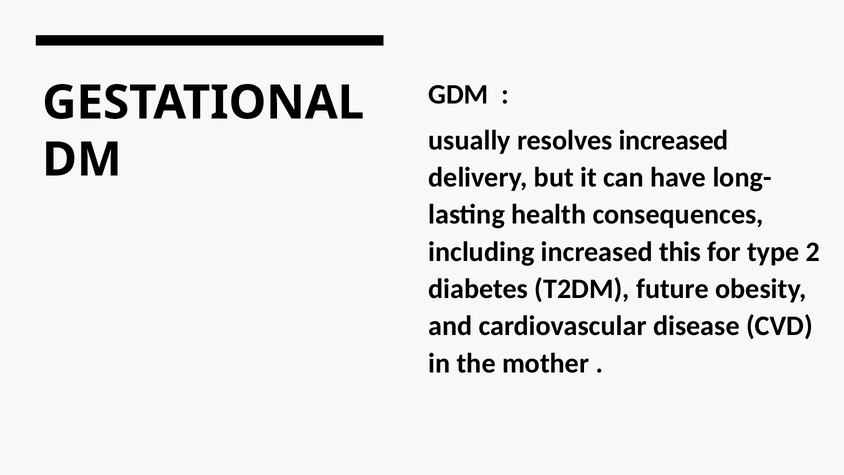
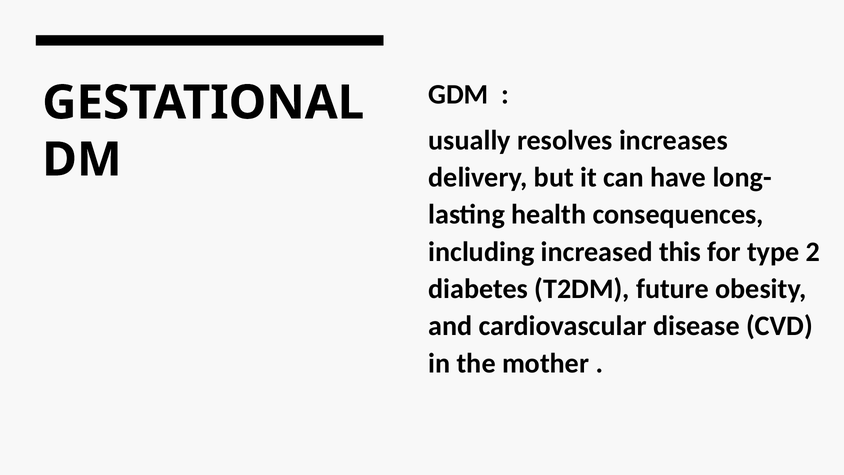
resolves increased: increased -> increases
